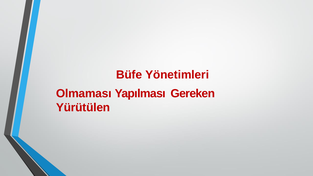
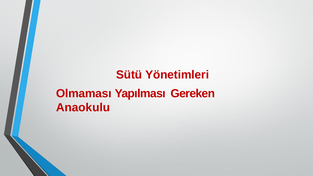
Büfe: Büfe -> Sütü
Yürütülen: Yürütülen -> Anaokulu
